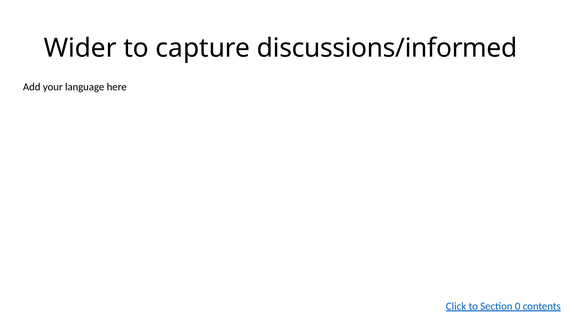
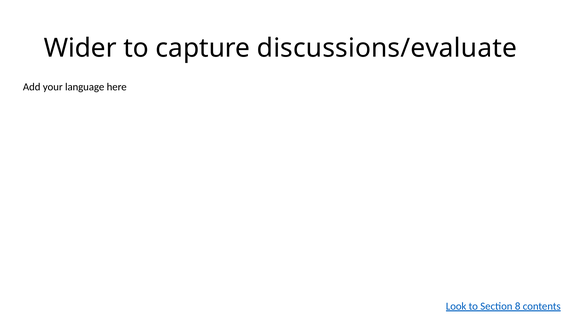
discussions/informed: discussions/informed -> discussions/evaluate
Click: Click -> Look
0: 0 -> 8
